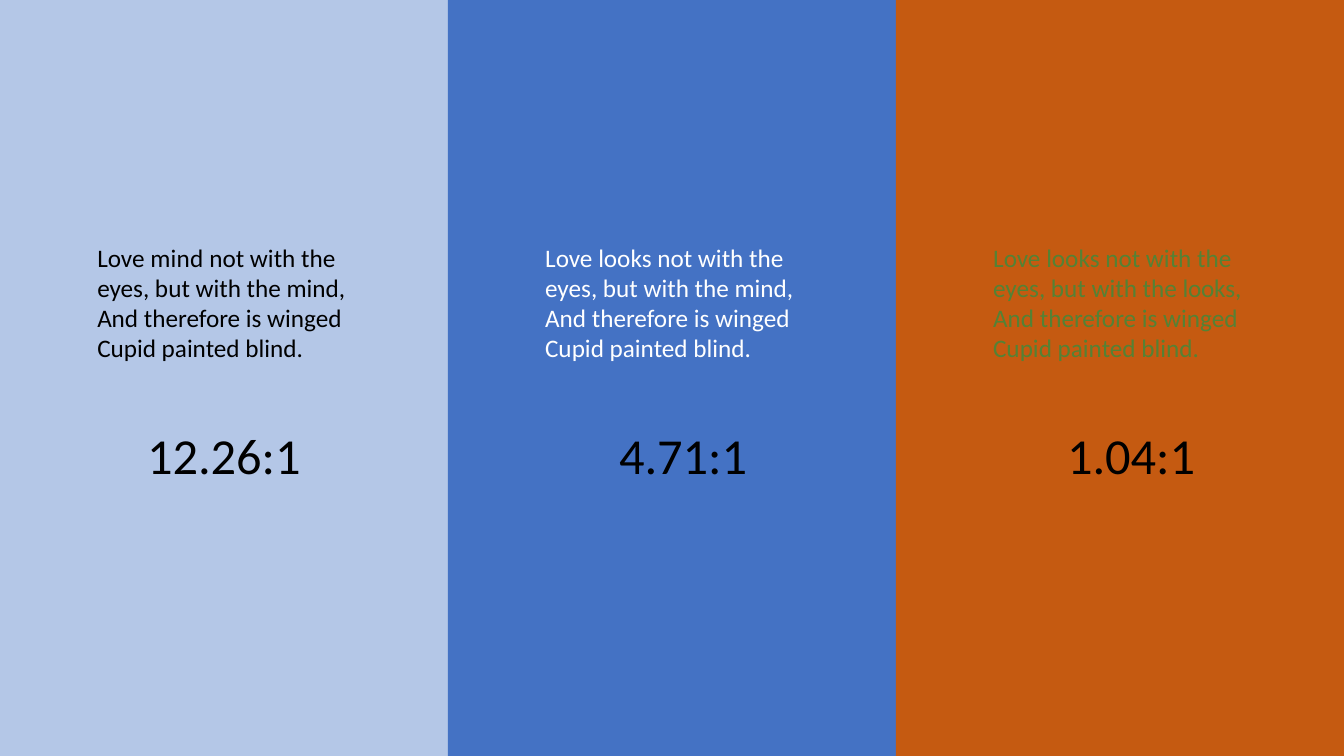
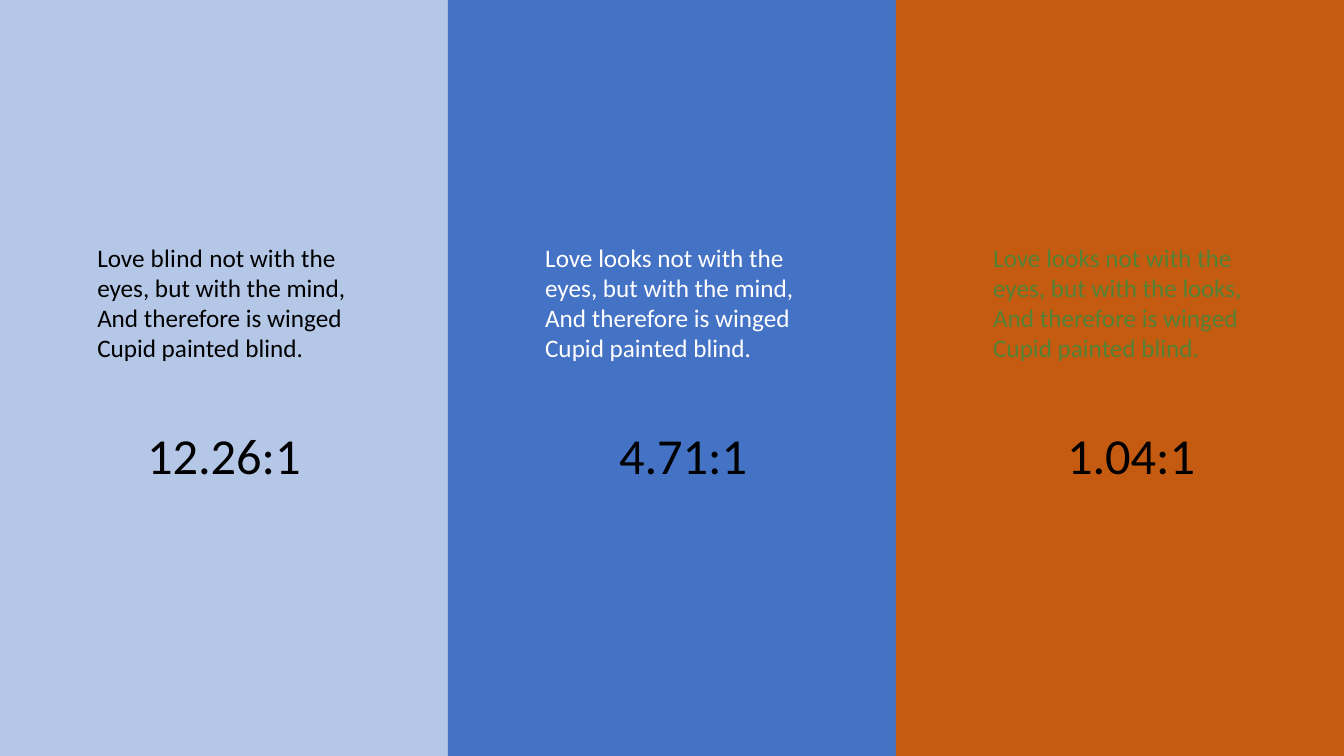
Love mind: mind -> blind
